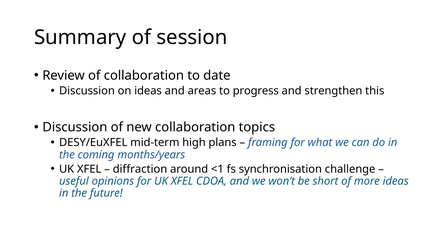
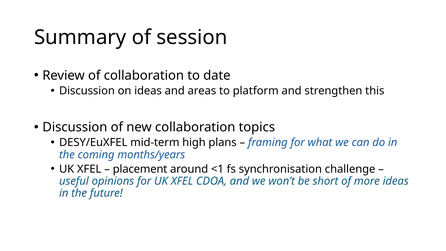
progress: progress -> platform
diffraction: diffraction -> placement
